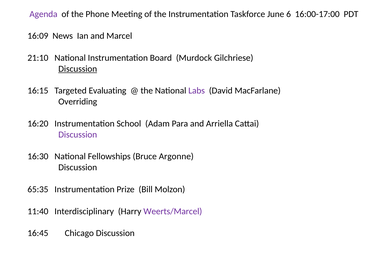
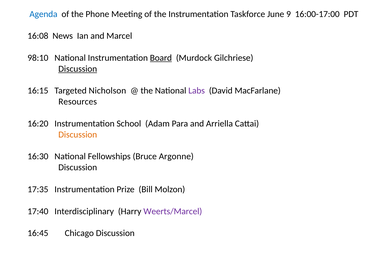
Agenda colour: purple -> blue
6: 6 -> 9
16:09: 16:09 -> 16:08
21:10: 21:10 -> 98:10
Board underline: none -> present
Evaluating: Evaluating -> Nicholson
Overriding: Overriding -> Resources
Discussion at (78, 134) colour: purple -> orange
65:35: 65:35 -> 17:35
11:40: 11:40 -> 17:40
